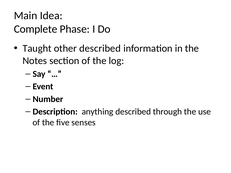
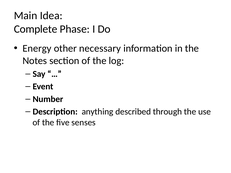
Taught: Taught -> Energy
other described: described -> necessary
